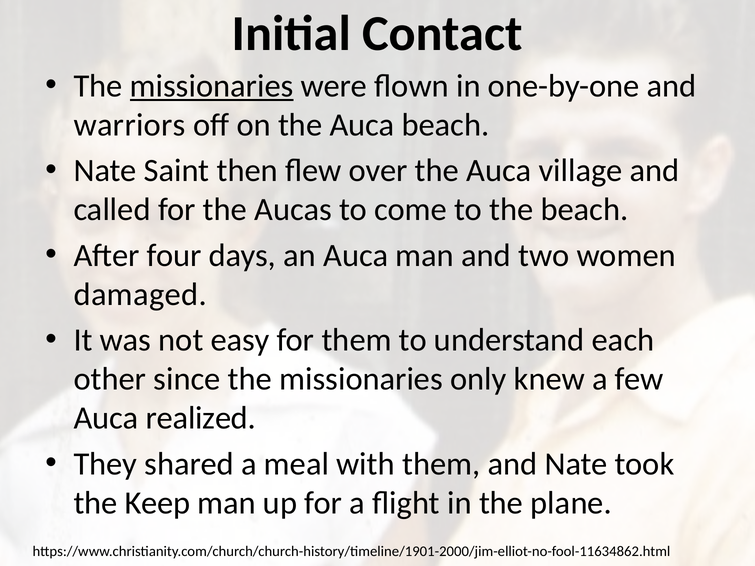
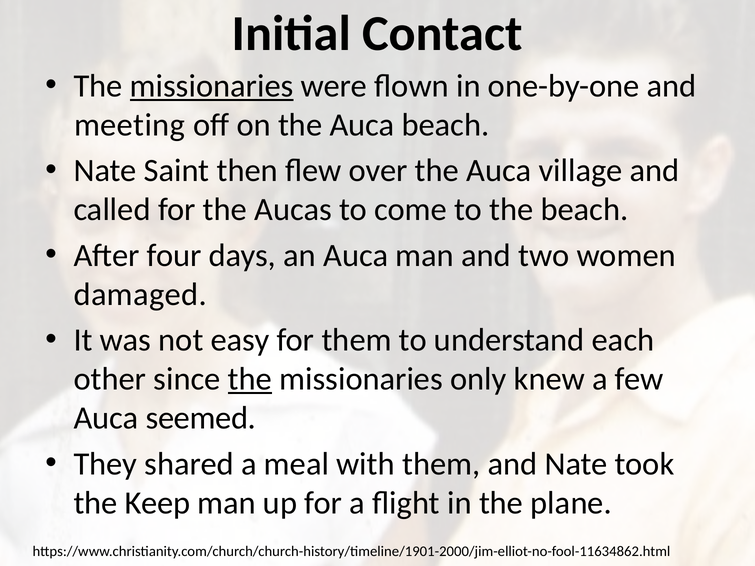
warriors: warriors -> meeting
the at (250, 379) underline: none -> present
realized: realized -> seemed
